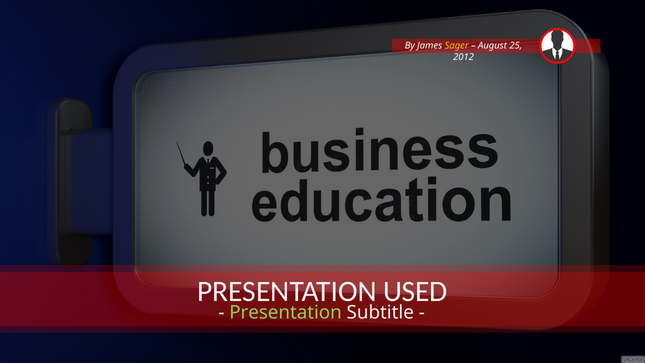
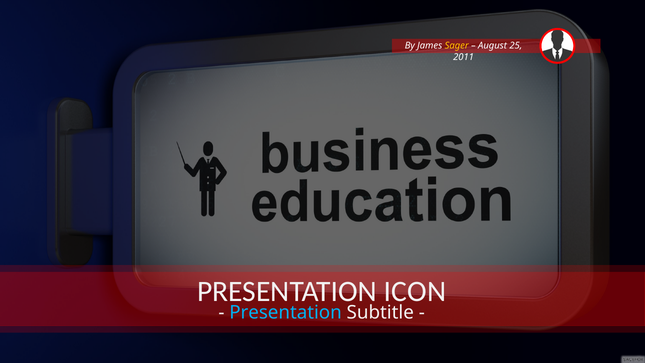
2012: 2012 -> 2011
USED: USED -> ICON
Presentation at (286, 313) colour: light green -> light blue
